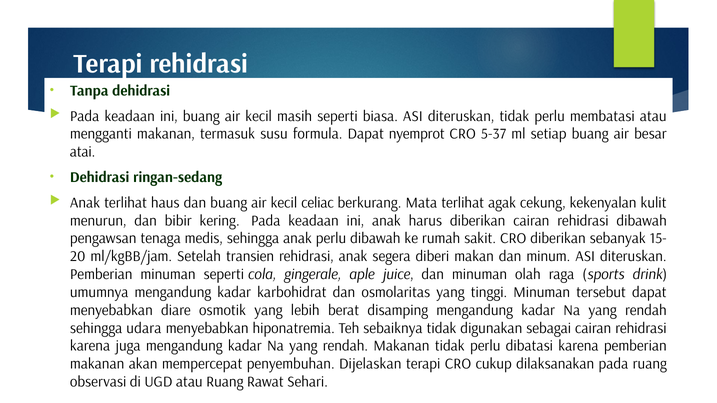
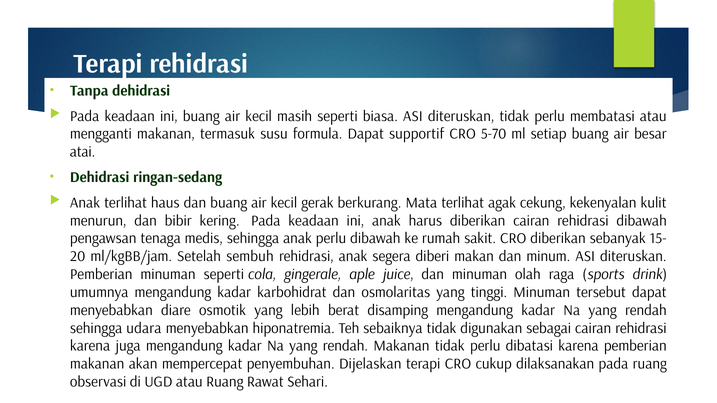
nyemprot: nyemprot -> supportif
5-37: 5-37 -> 5-70
celiac: celiac -> gerak
transien: transien -> sembuh
